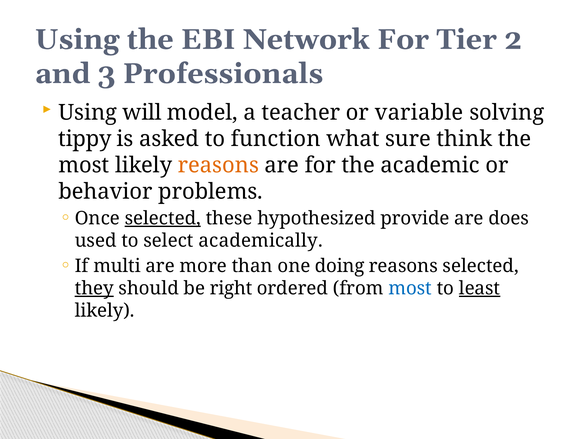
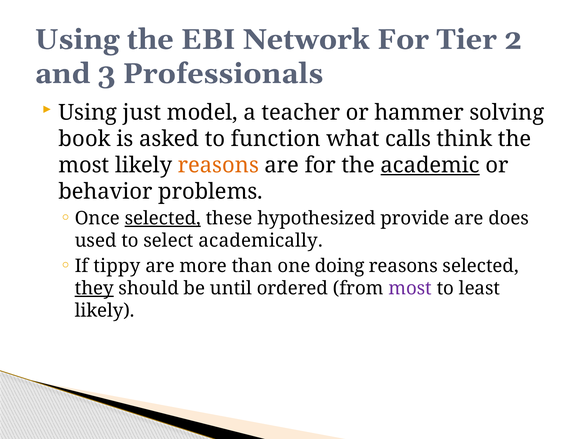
will: will -> just
variable: variable -> hammer
tippy: tippy -> book
sure: sure -> calls
academic underline: none -> present
multi: multi -> tippy
right: right -> until
most at (410, 288) colour: blue -> purple
least underline: present -> none
